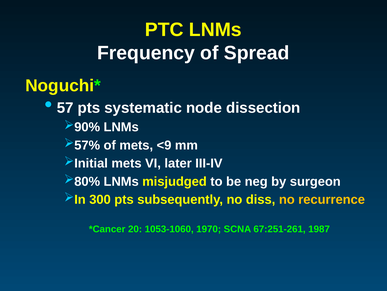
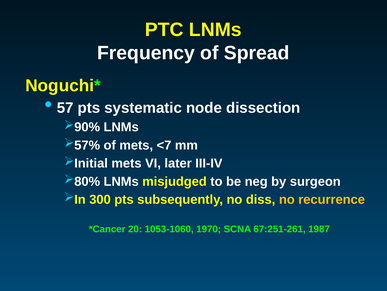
<9: <9 -> <7
